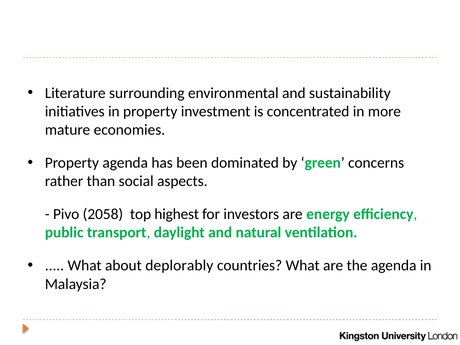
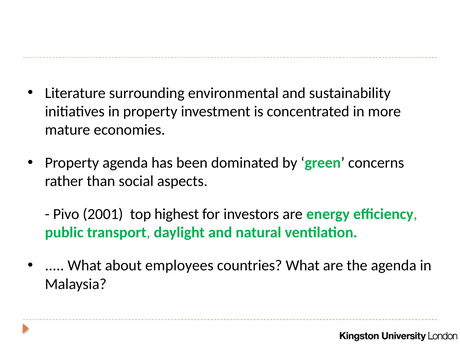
2058: 2058 -> 2001
deplorably: deplorably -> employees
